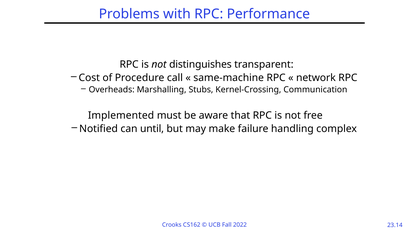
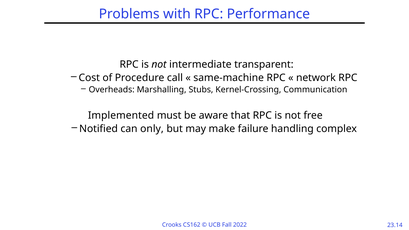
distinguishes: distinguishes -> intermediate
until: until -> only
